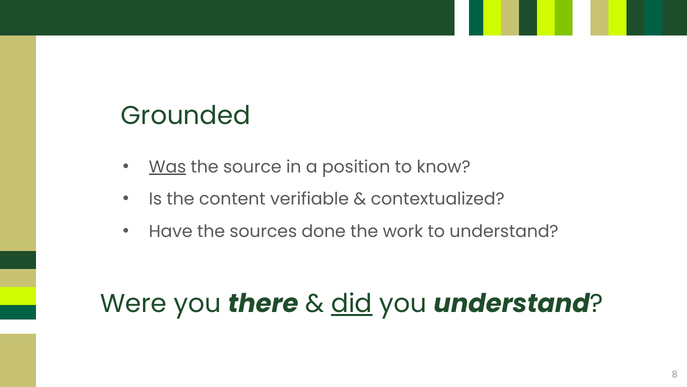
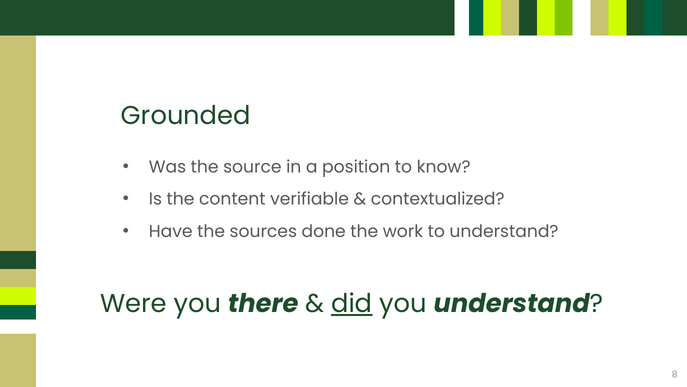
Was underline: present -> none
